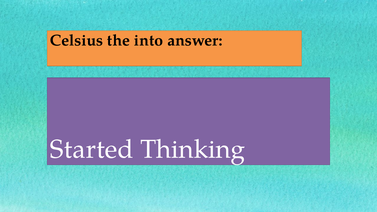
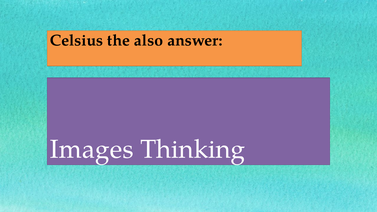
into: into -> also
Started: Started -> Images
